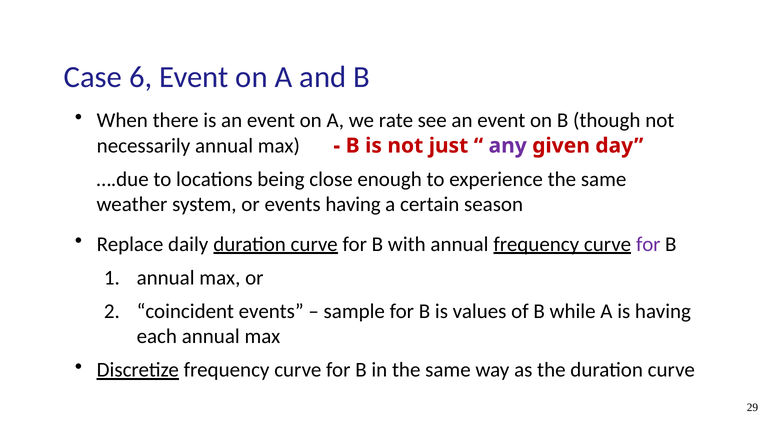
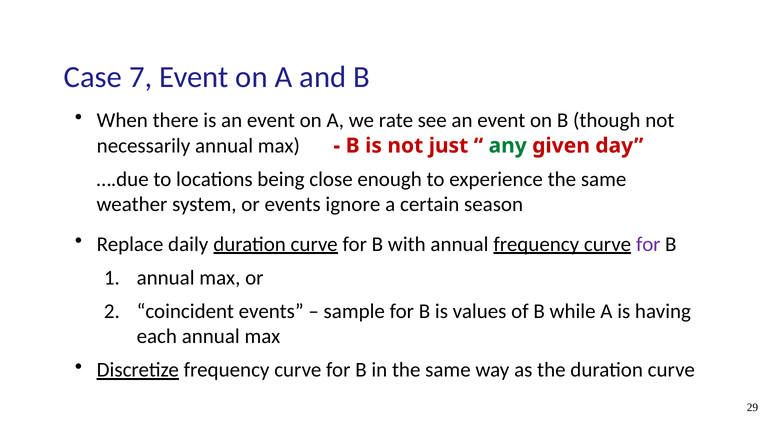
6: 6 -> 7
any colour: purple -> green
events having: having -> ignore
